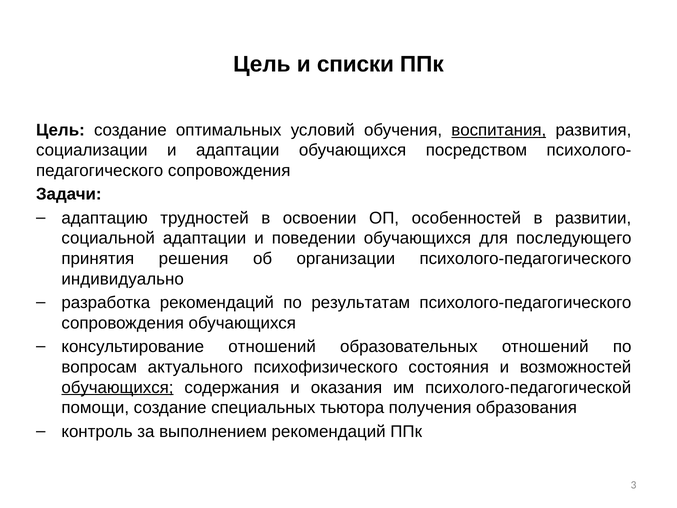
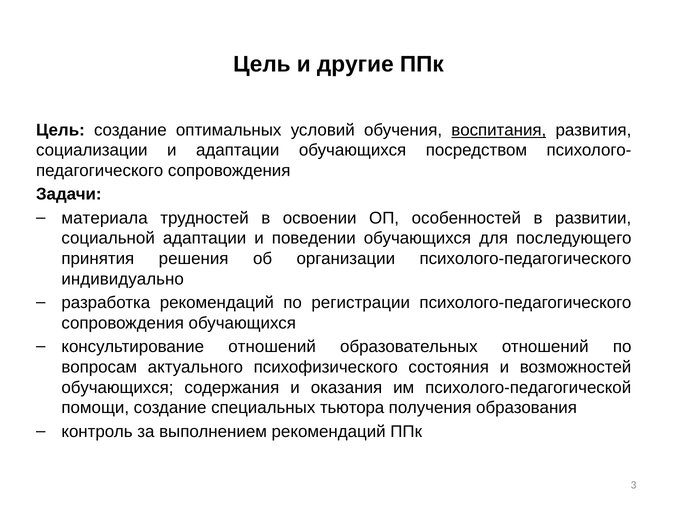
списки: списки -> другие
адаптацию: адаптацию -> материала
результатам: результатам -> регистрации
обучающихся at (117, 387) underline: present -> none
